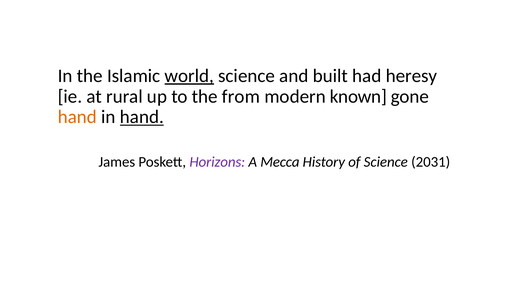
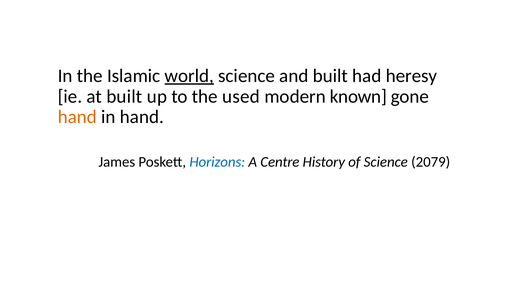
at rural: rural -> built
from: from -> used
hand at (142, 117) underline: present -> none
Horizons colour: purple -> blue
Mecca: Mecca -> Centre
2031: 2031 -> 2079
